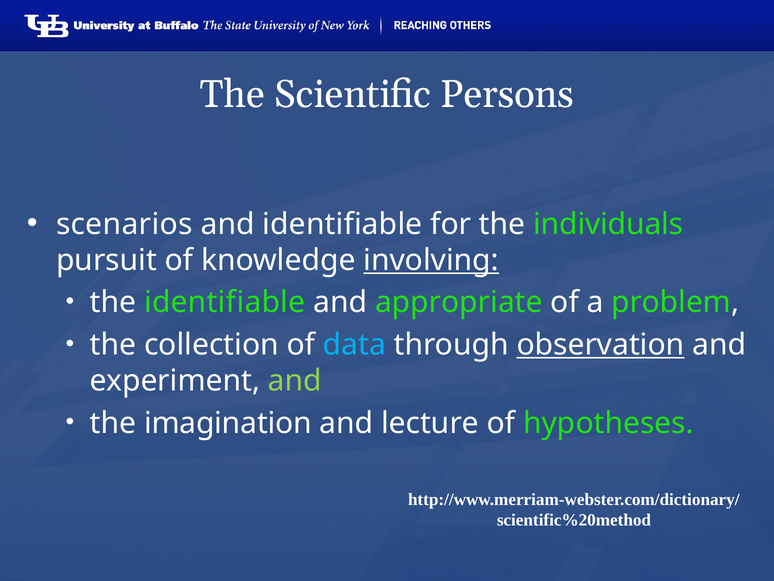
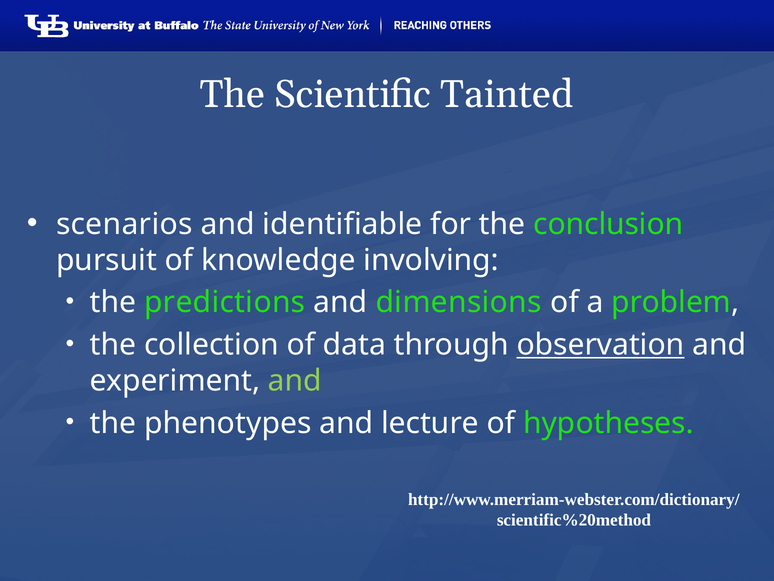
Persons: Persons -> Tainted
individuals: individuals -> conclusion
involving underline: present -> none
the identifiable: identifiable -> predictions
appropriate: appropriate -> dimensions
data colour: light blue -> white
imagination: imagination -> phenotypes
